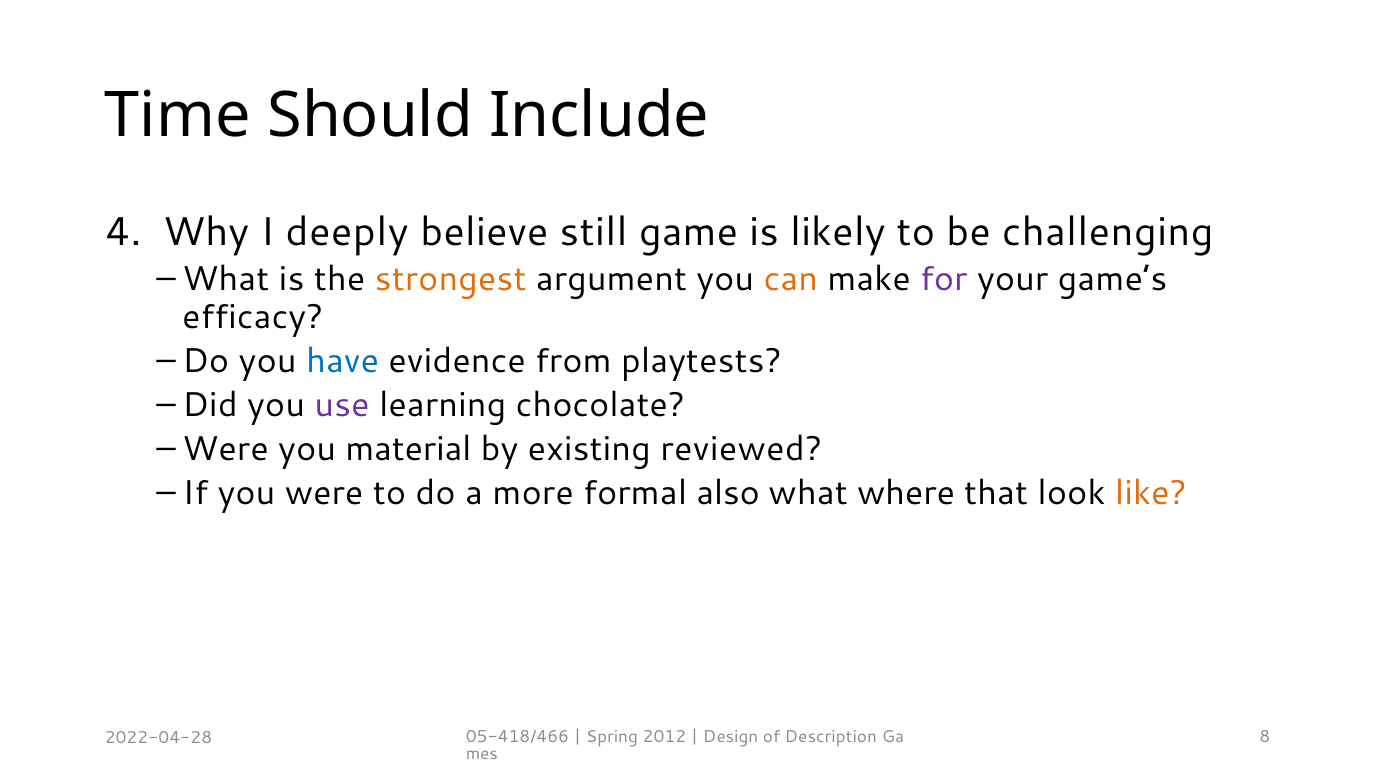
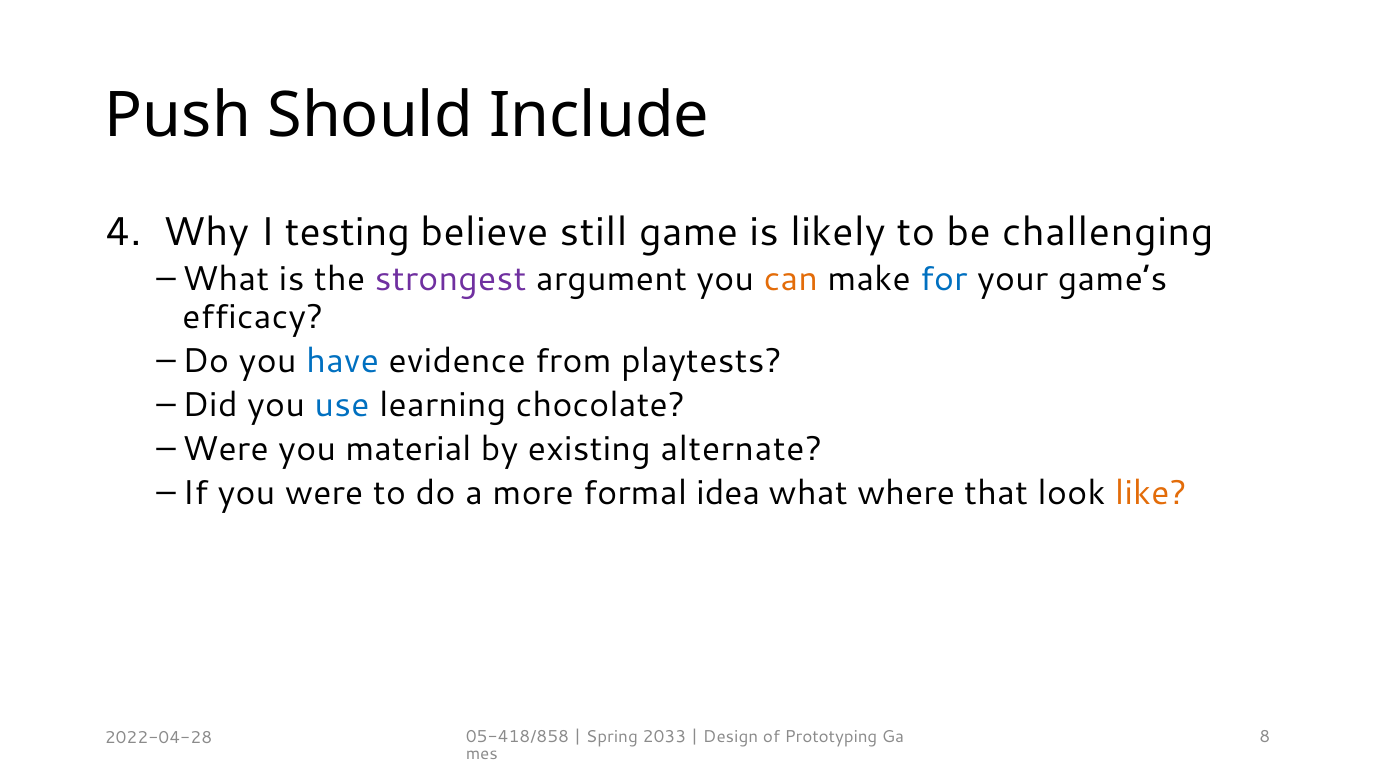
Time: Time -> Push
deeply: deeply -> testing
strongest colour: orange -> purple
for colour: purple -> blue
use colour: purple -> blue
reviewed: reviewed -> alternate
also: also -> idea
05-418/466: 05-418/466 -> 05-418/858
2012: 2012 -> 2033
Description: Description -> Prototyping
